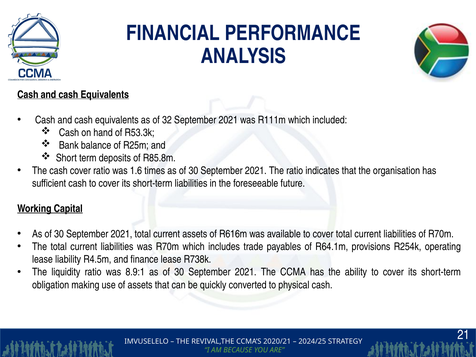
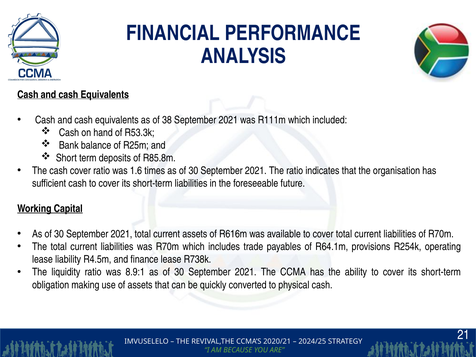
32: 32 -> 38
